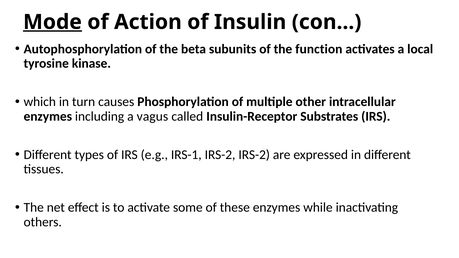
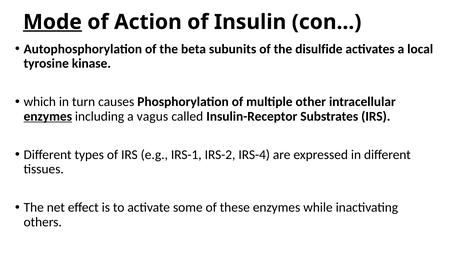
function: function -> disulfide
enzymes at (48, 116) underline: none -> present
IRS-2 IRS-2: IRS-2 -> IRS-4
